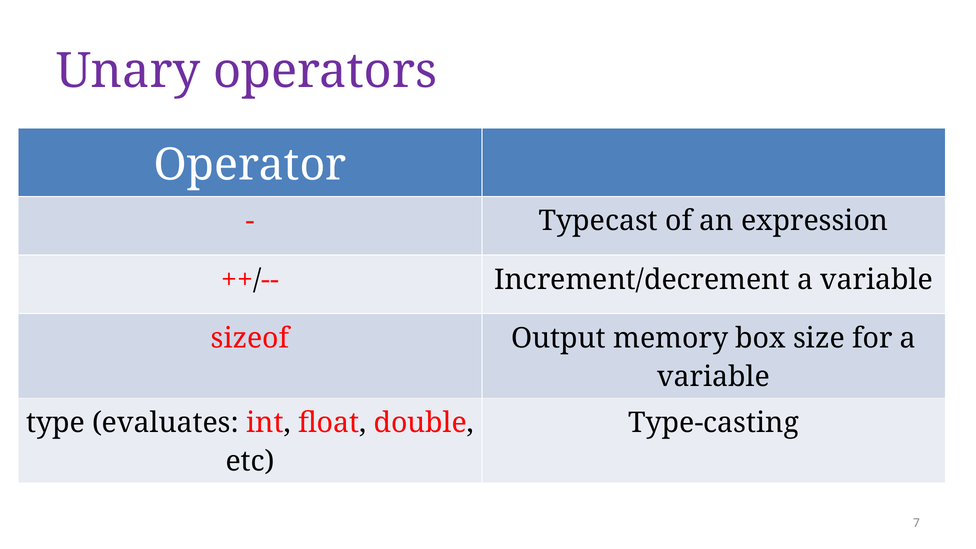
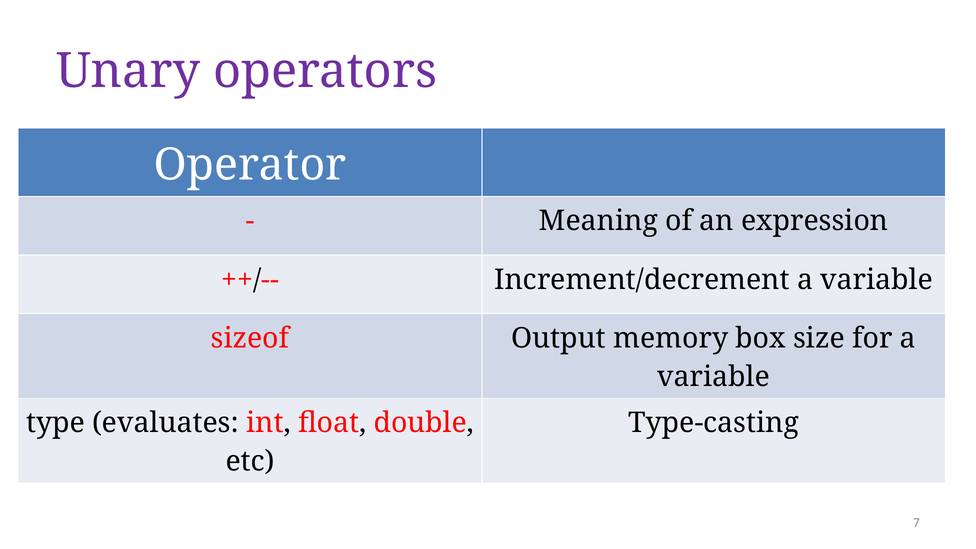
Typecast: Typecast -> Meaning
